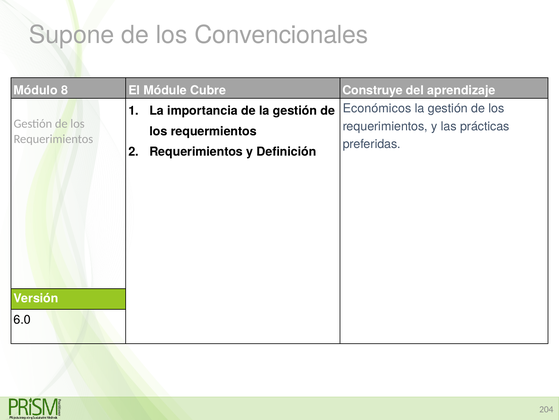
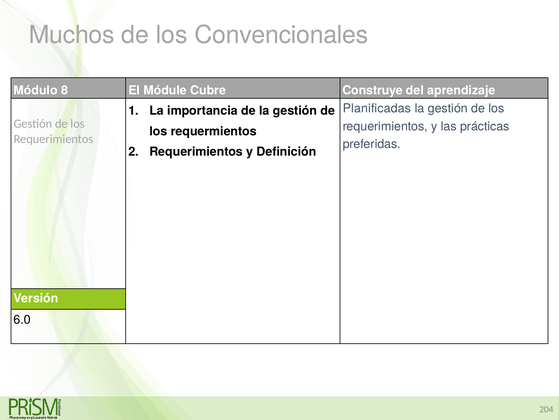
Supone: Supone -> Muchos
Económicos: Económicos -> Planificadas
